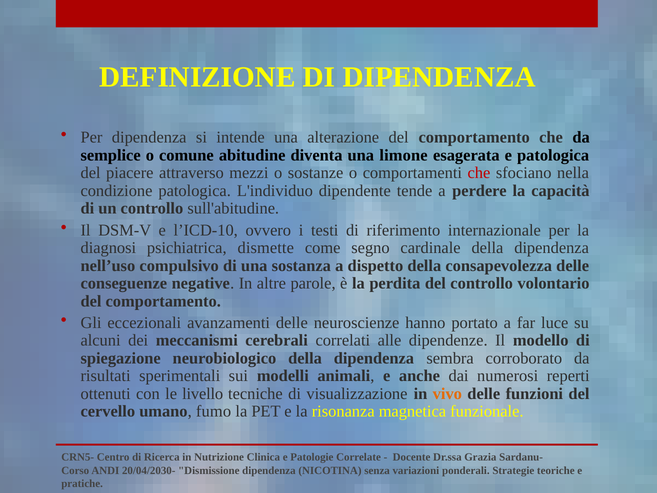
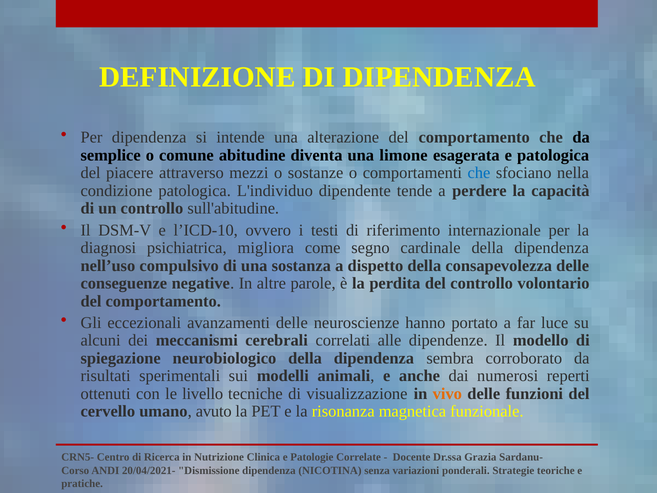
che at (479, 173) colour: red -> blue
dismette: dismette -> migliora
fumo: fumo -> avuto
20/04/2030-: 20/04/2030- -> 20/04/2021-
